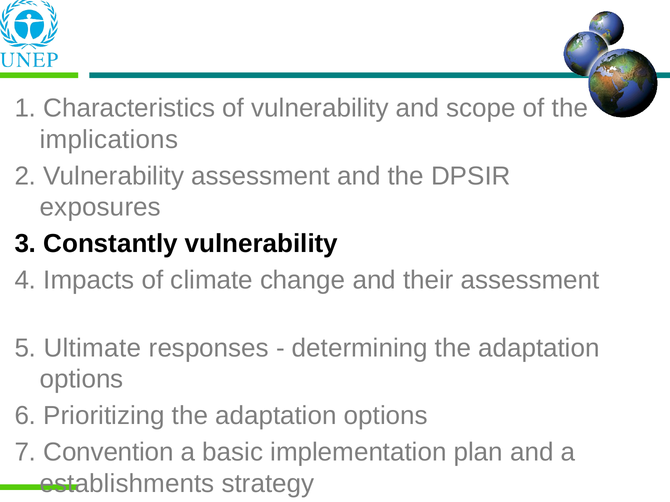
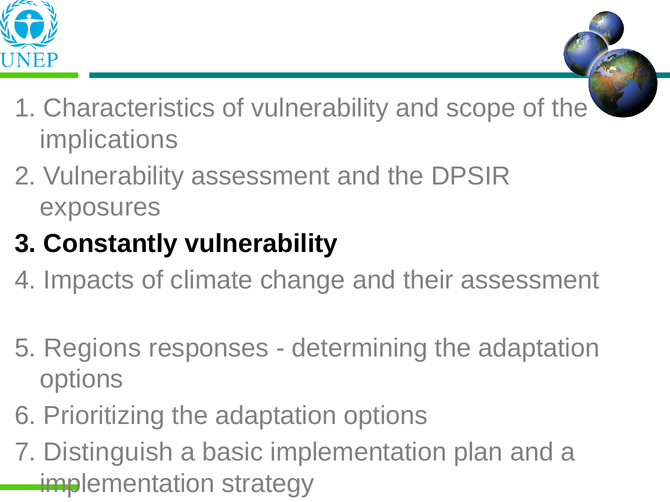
Ultimate: Ultimate -> Regions
Convention: Convention -> Distinguish
establishments at (127, 484): establishments -> implementation
